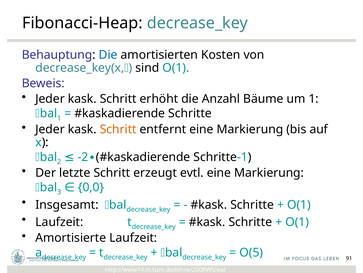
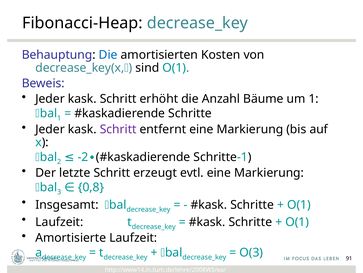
Schritt at (118, 129) colour: orange -> purple
0,0: 0,0 -> 0,8
O(5: O(5 -> O(3
